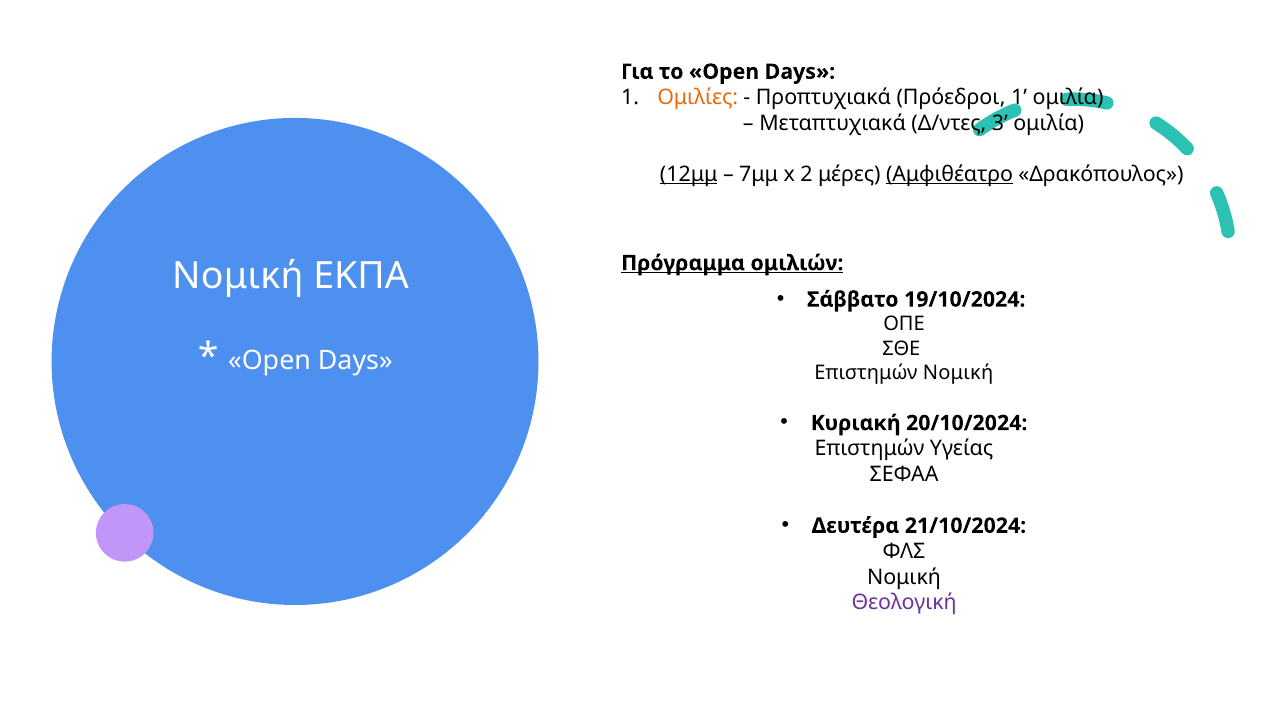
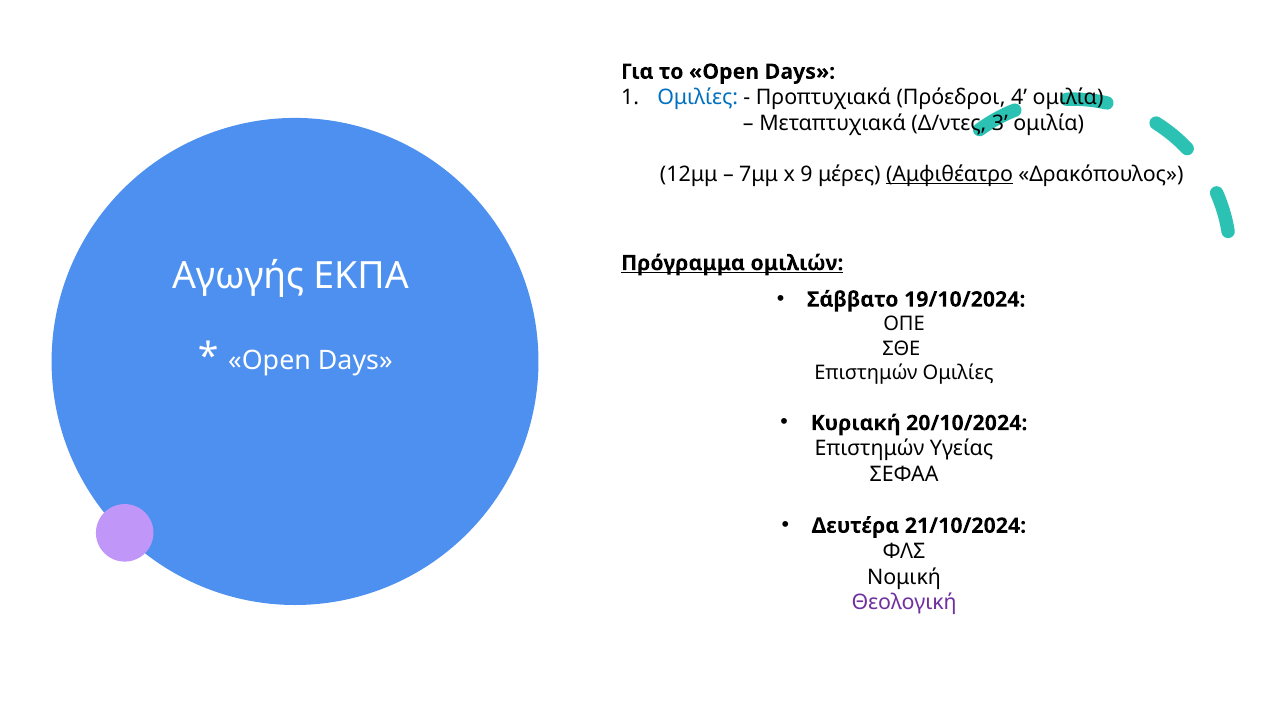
Ομιλίες at (698, 97) colour: orange -> blue
Πρόεδροι 1: 1 -> 4
12μμ underline: present -> none
2: 2 -> 9
Νομική at (238, 276): Νομική -> Αγωγής
Επιστημών Νομική: Νομική -> Ομιλίες
